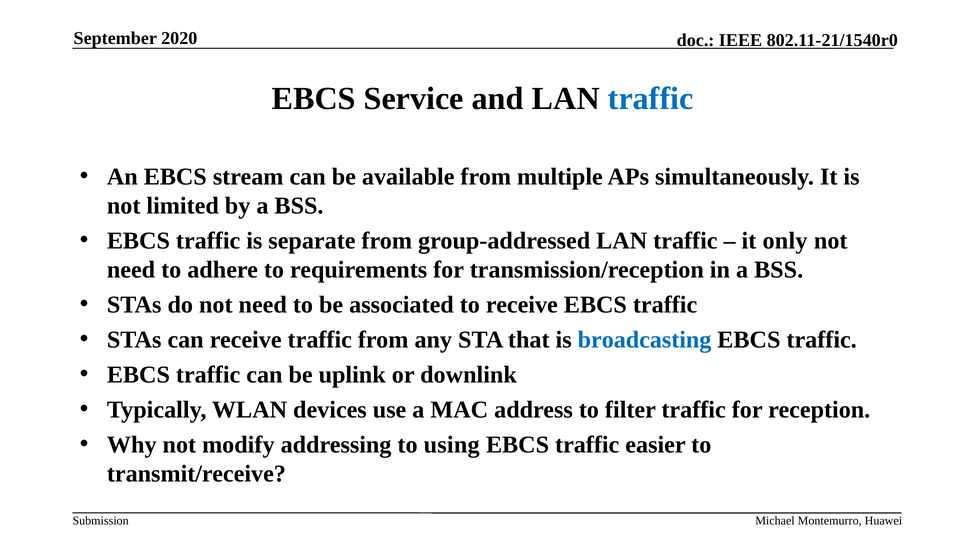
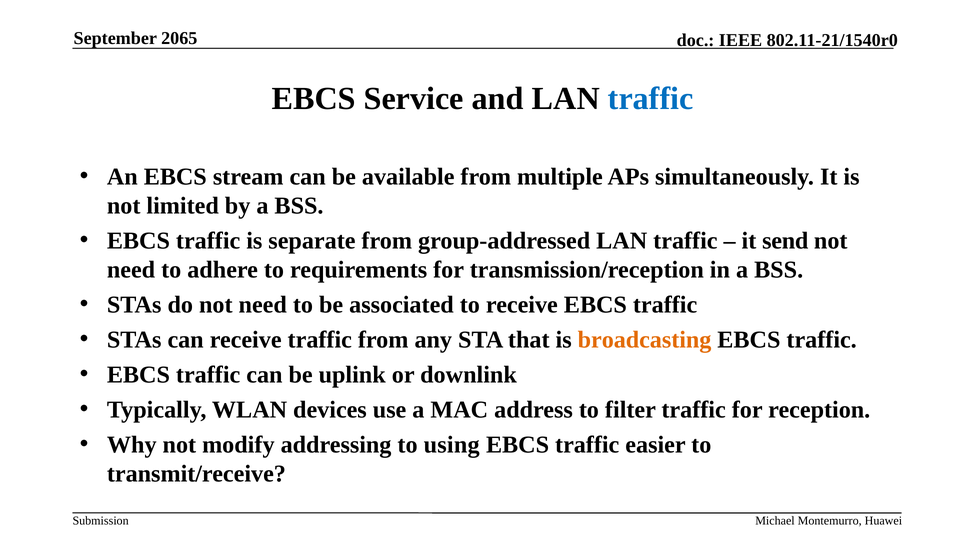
2020: 2020 -> 2065
only: only -> send
broadcasting colour: blue -> orange
